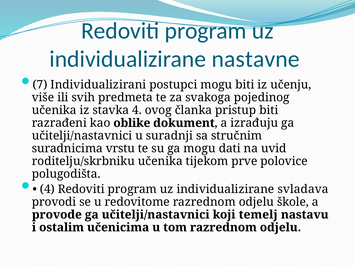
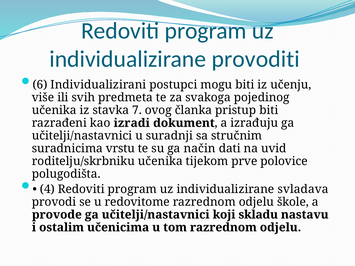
nastavne: nastavne -> provoditi
7: 7 -> 6
stavka 4: 4 -> 7
oblike: oblike -> izradi
ga mogu: mogu -> način
temelj: temelj -> skladu
